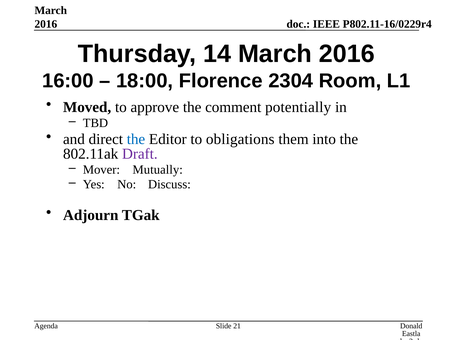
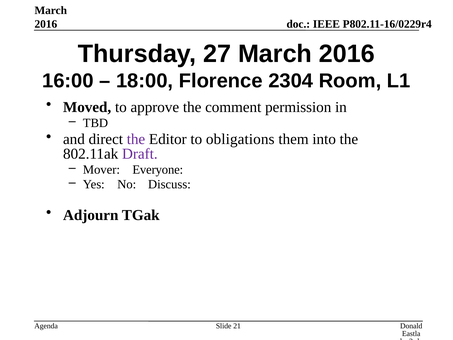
14: 14 -> 27
potentially: potentially -> permission
the at (136, 139) colour: blue -> purple
Mutually: Mutually -> Everyone
